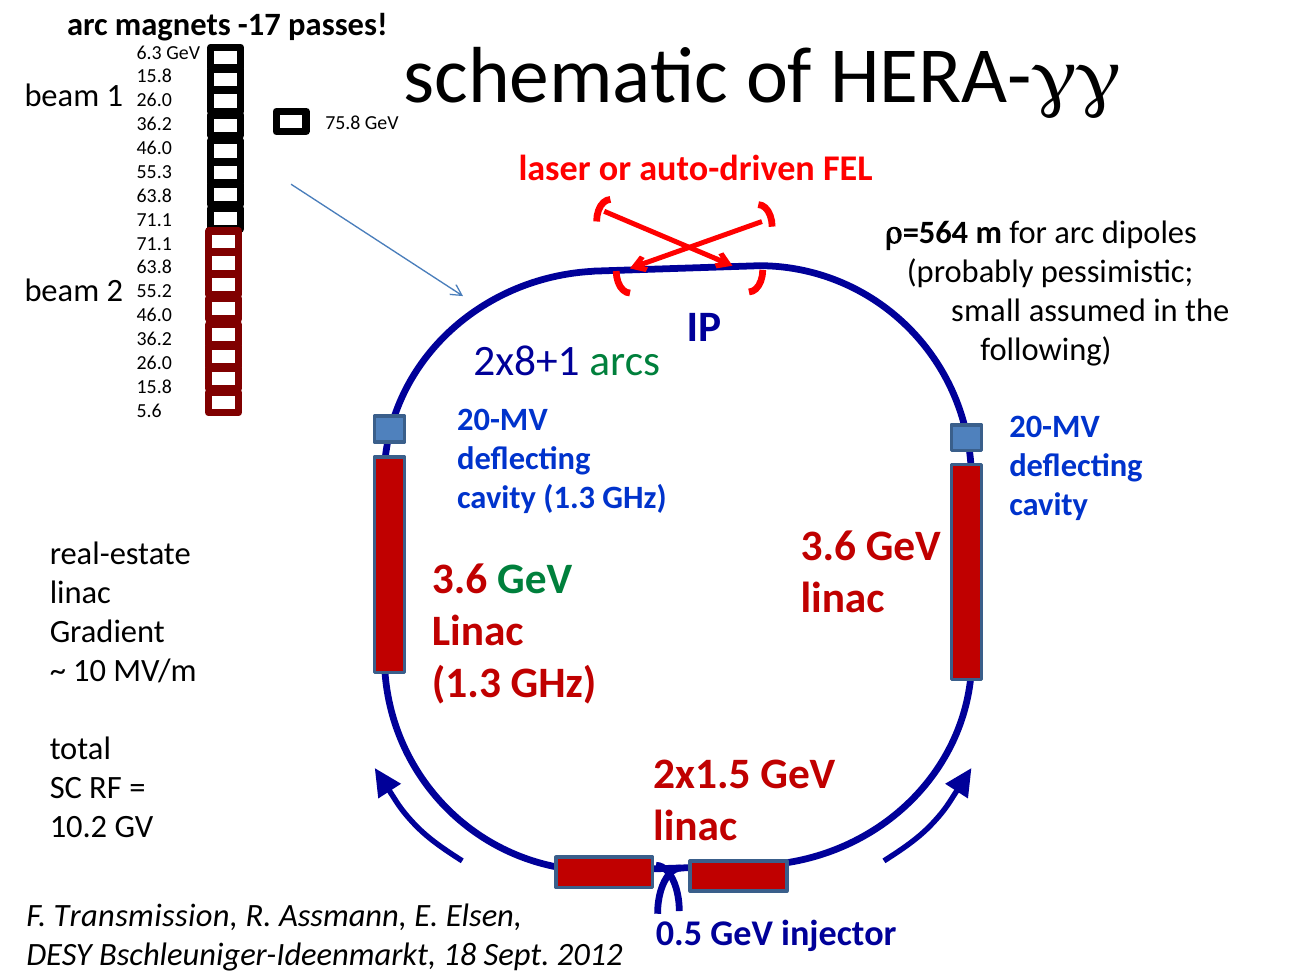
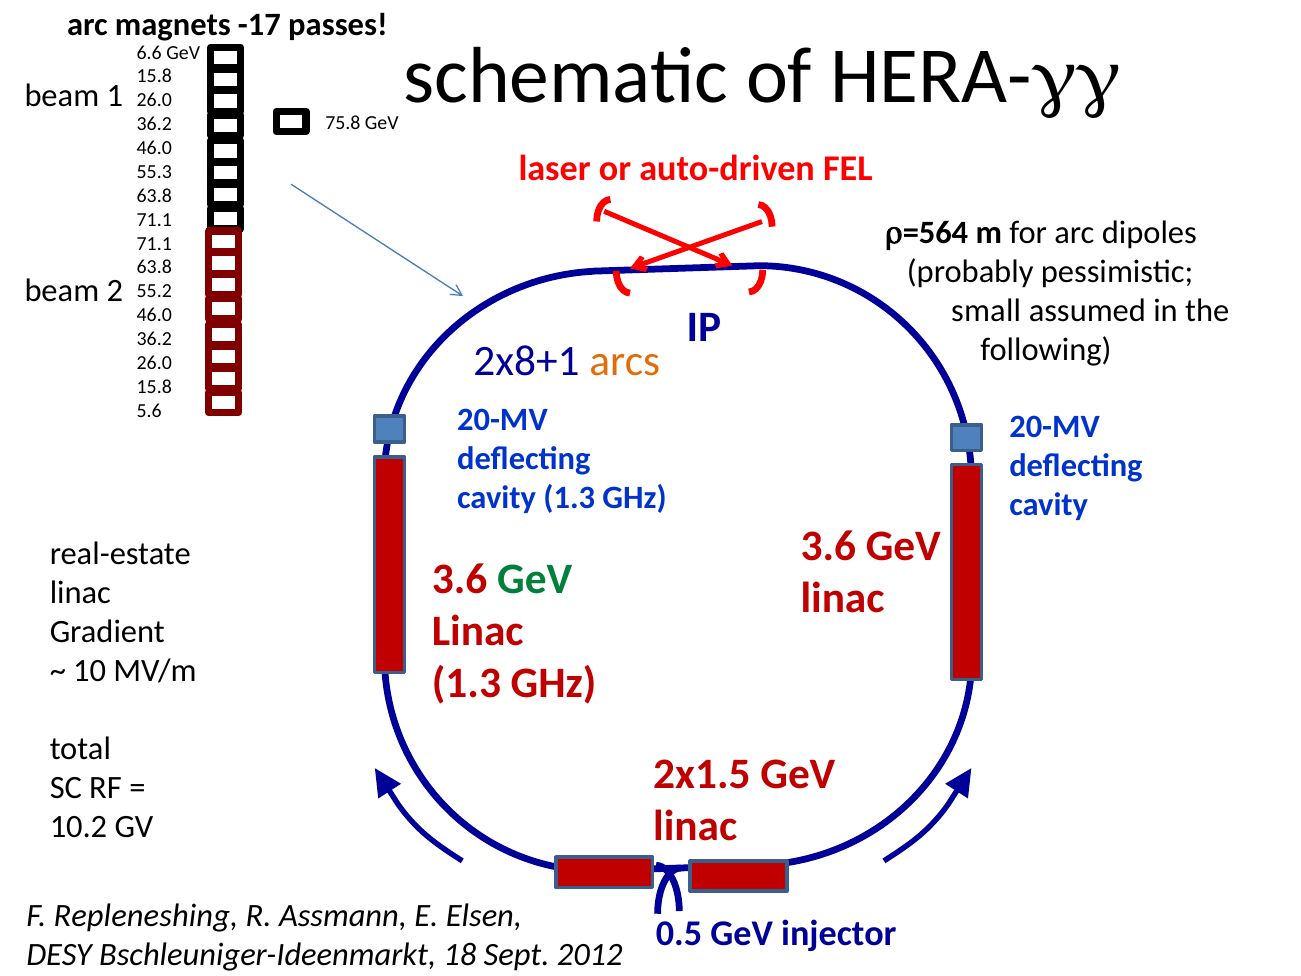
6.3: 6.3 -> 6.6
arcs colour: green -> orange
Transmission: Transmission -> Repleneshing
